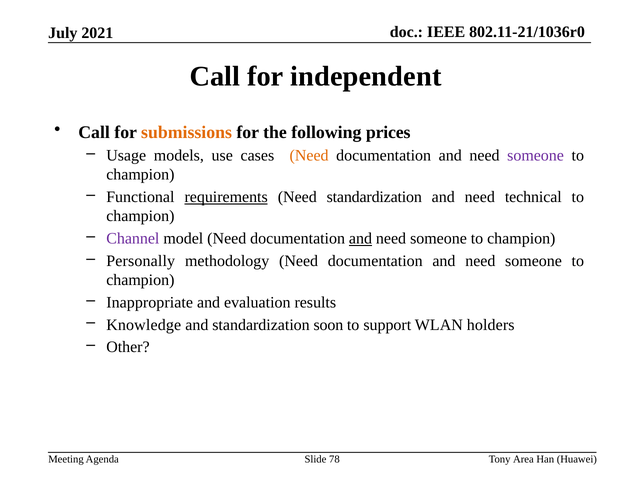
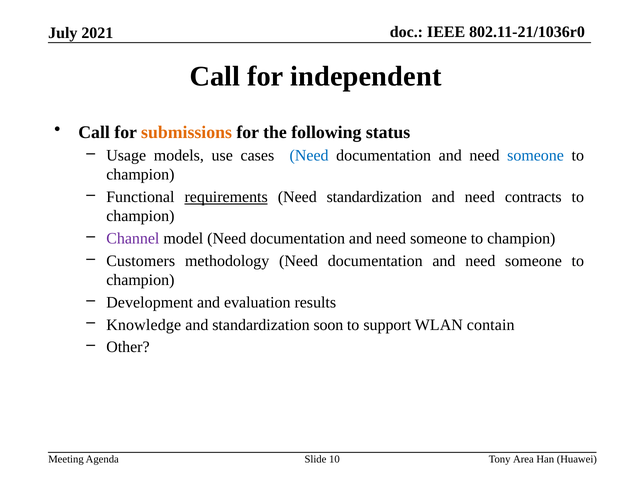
prices: prices -> status
Need at (309, 156) colour: orange -> blue
someone at (536, 156) colour: purple -> blue
technical: technical -> contracts
and at (360, 239) underline: present -> none
Personally: Personally -> Customers
Inappropriate: Inappropriate -> Development
holders: holders -> contain
78: 78 -> 10
